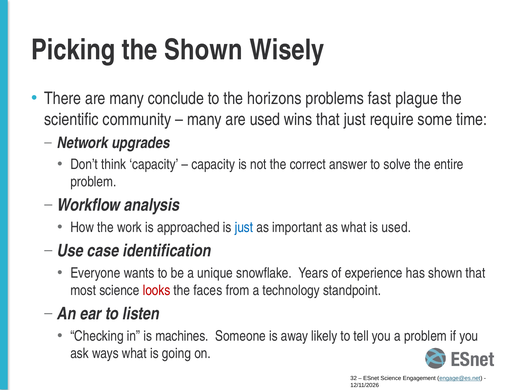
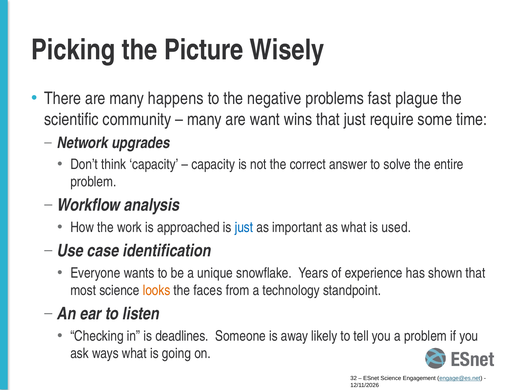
the Shown: Shown -> Picture
conclude: conclude -> happens
horizons: horizons -> negative
are used: used -> want
looks colour: red -> orange
machines: machines -> deadlines
